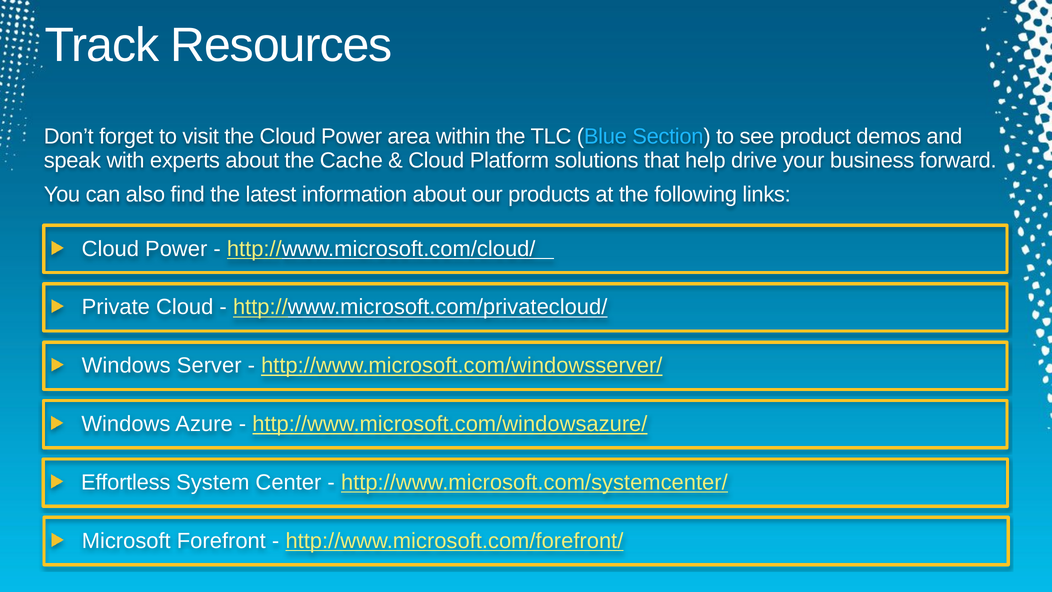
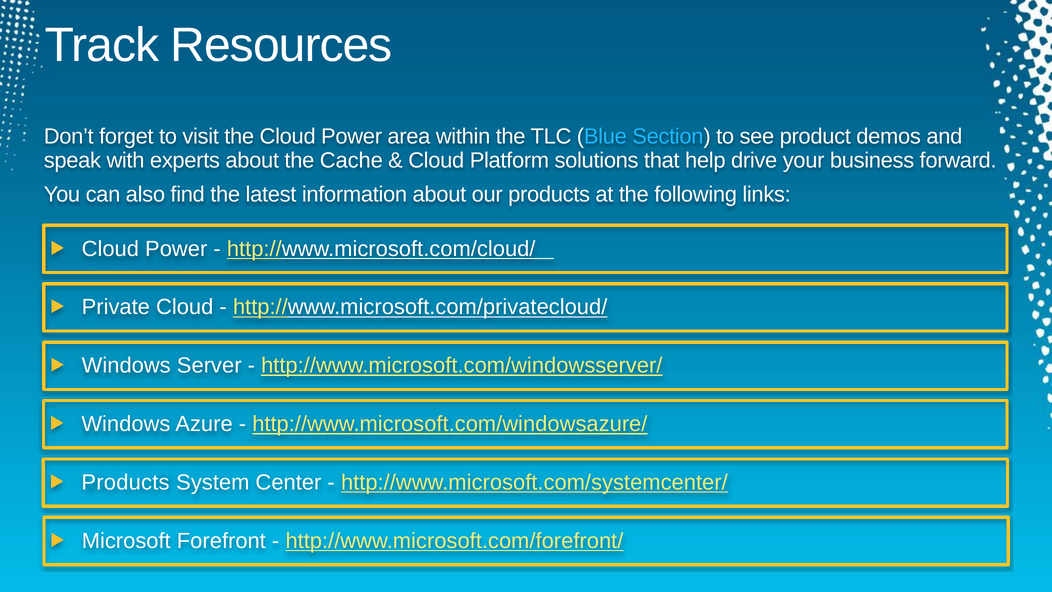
Effortless at (126, 482): Effortless -> Products
